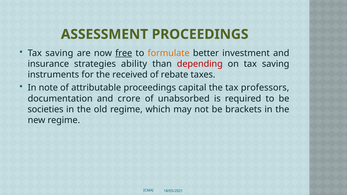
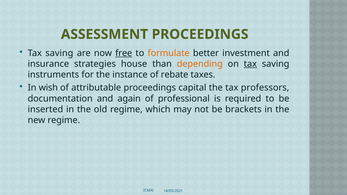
ability: ability -> house
depending colour: red -> orange
tax at (250, 64) underline: none -> present
received: received -> instance
note: note -> wish
crore: crore -> again
unabsorbed: unabsorbed -> professional
societies: societies -> inserted
